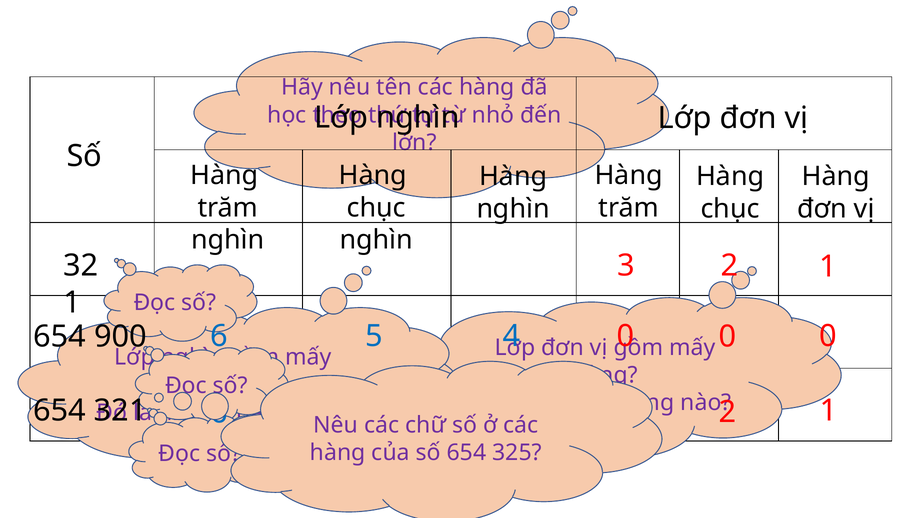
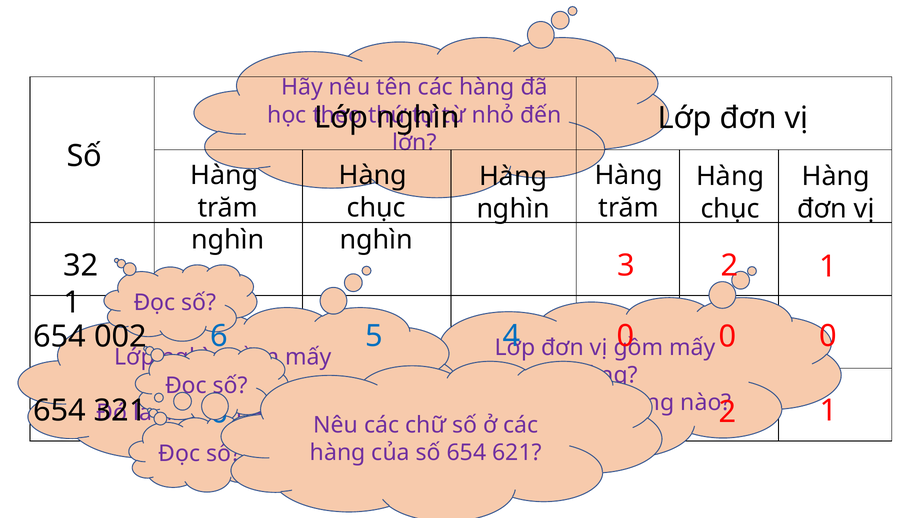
900: 900 -> 002
325: 325 -> 621
